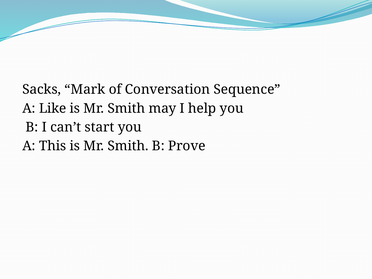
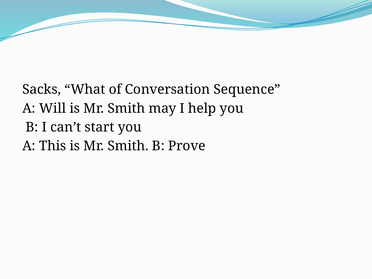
Mark: Mark -> What
Like: Like -> Will
